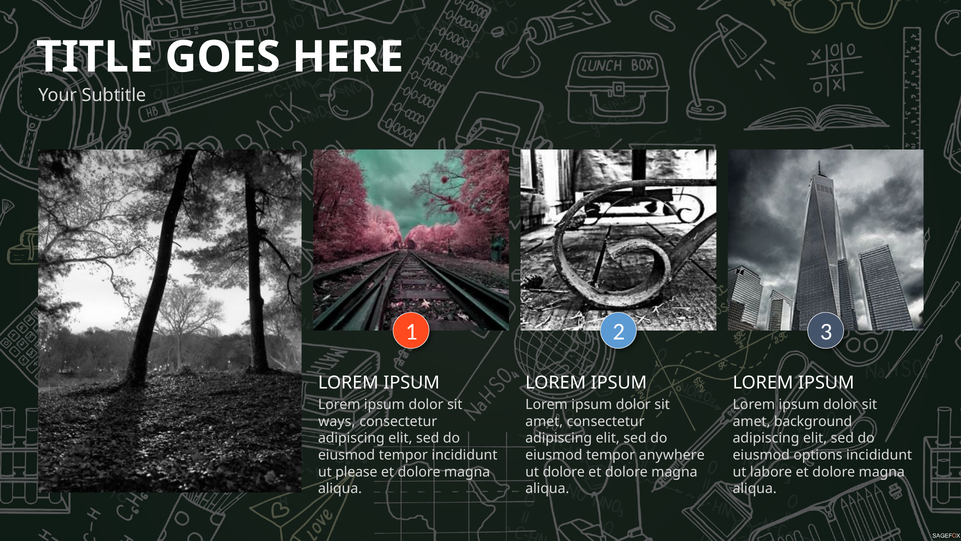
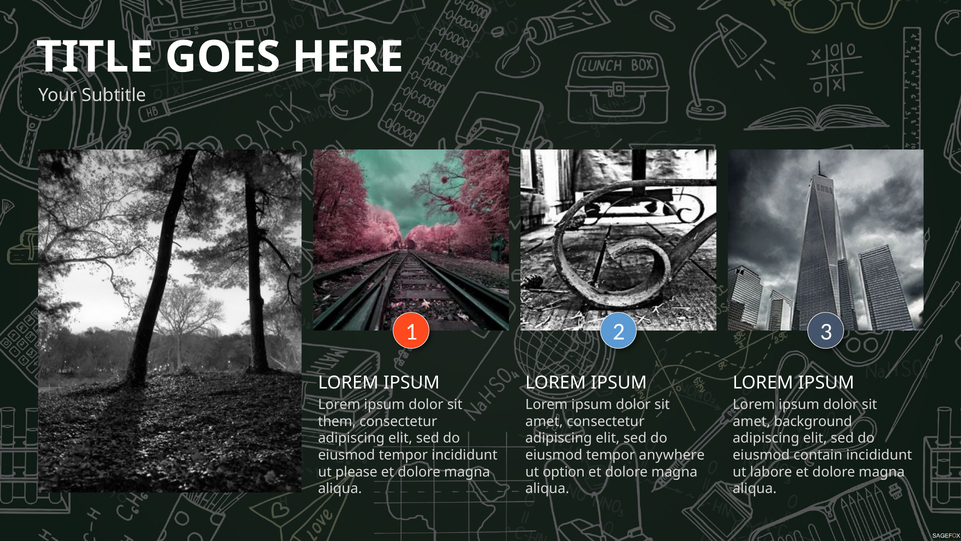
ways: ways -> them
options: options -> contain
ut dolore: dolore -> option
